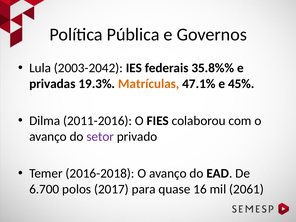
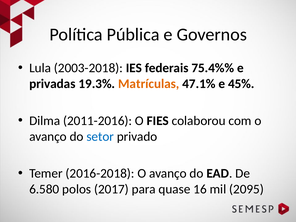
2003-2042: 2003-2042 -> 2003-2018
35.8%%: 35.8%% -> 75.4%%
setor colour: purple -> blue
6.700: 6.700 -> 6.580
2061: 2061 -> 2095
